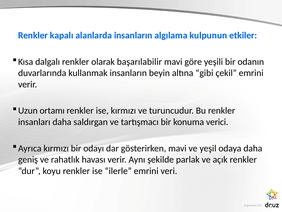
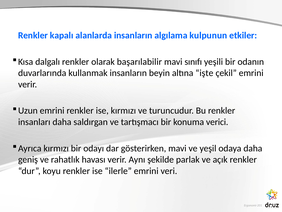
göre: göre -> sınıfı
gibi: gibi -> işte
Uzun ortamı: ortamı -> emrini
